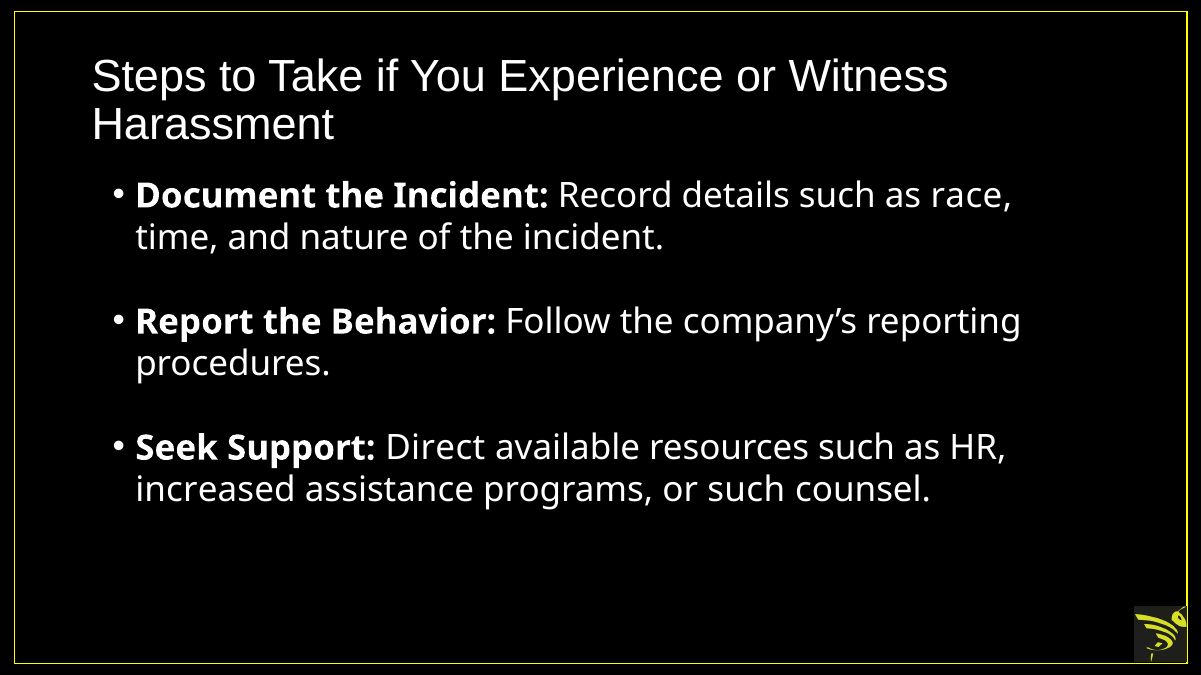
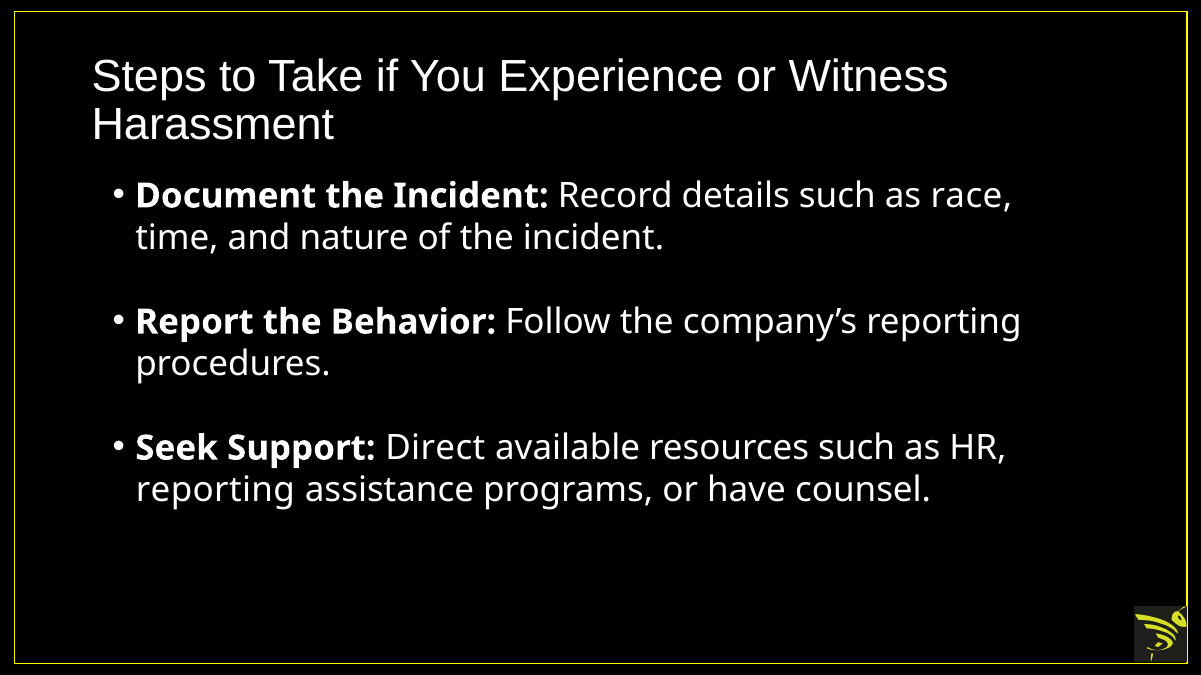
increased at (216, 491): increased -> reporting
or such: such -> have
